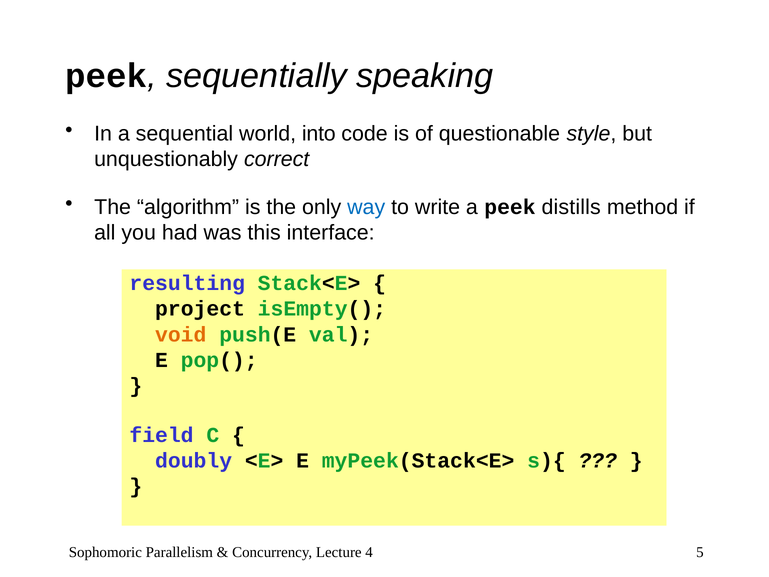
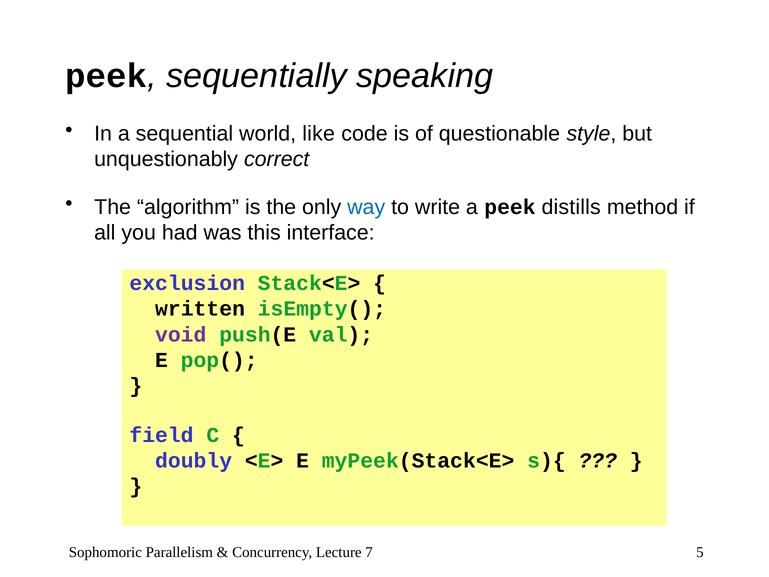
into: into -> like
resulting: resulting -> exclusion
project: project -> written
void colour: orange -> purple
4: 4 -> 7
